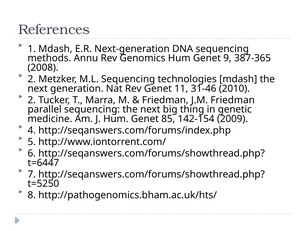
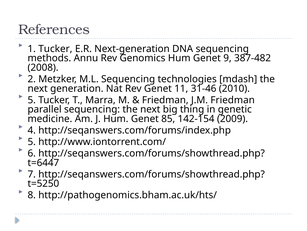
1 Mdash: Mdash -> Tucker
387-365: 387-365 -> 387-482
2 at (32, 100): 2 -> 5
